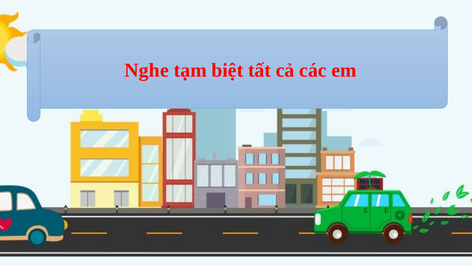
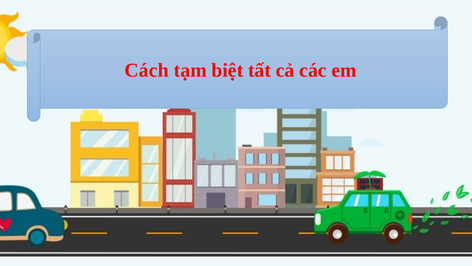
Nghe: Nghe -> Cách
